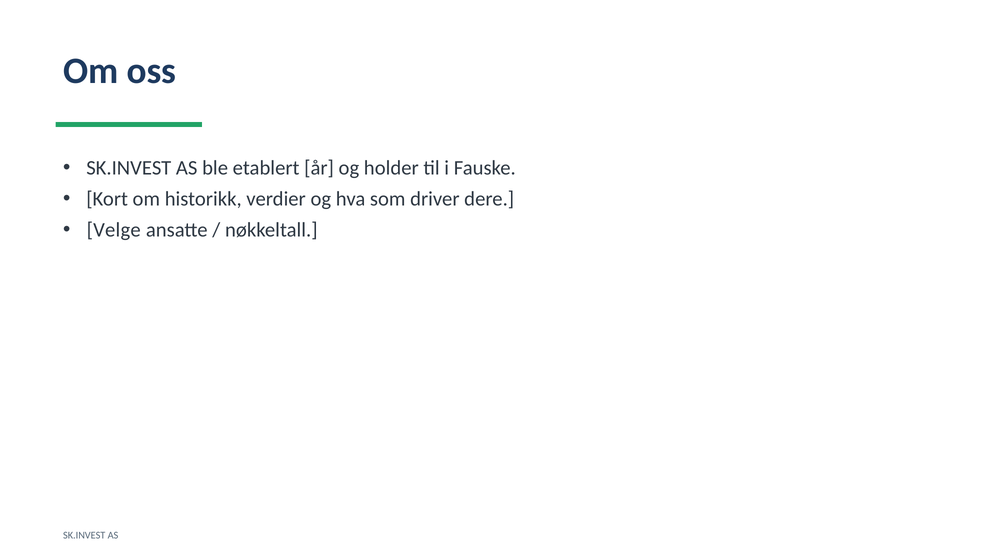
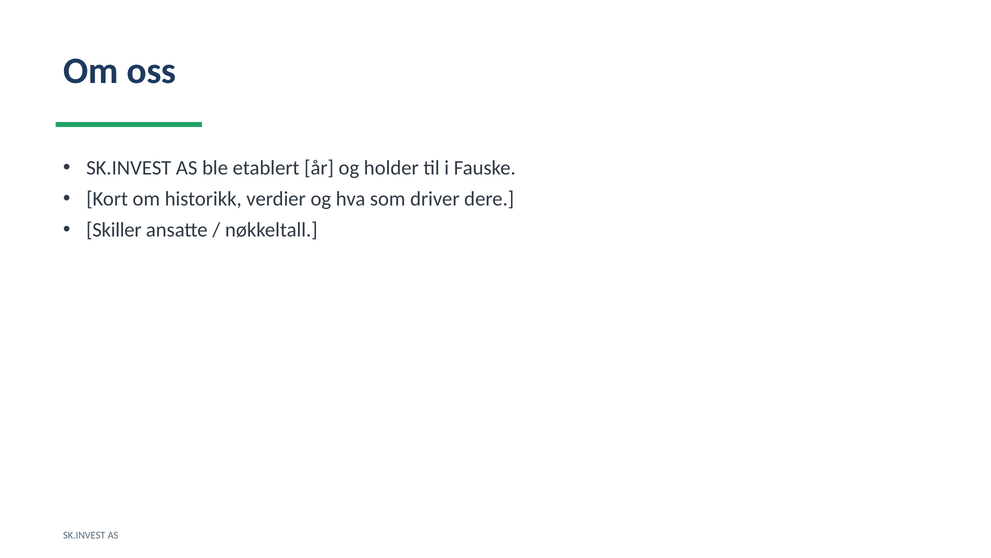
Velge: Velge -> Skiller
